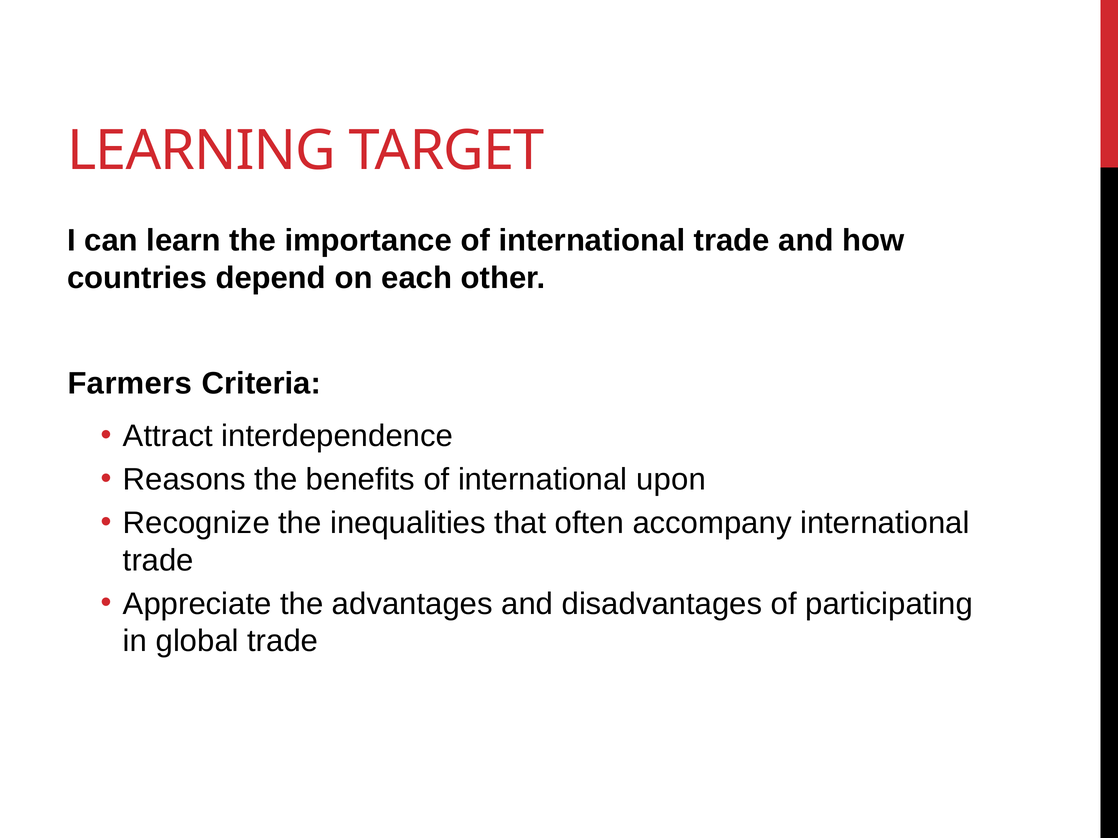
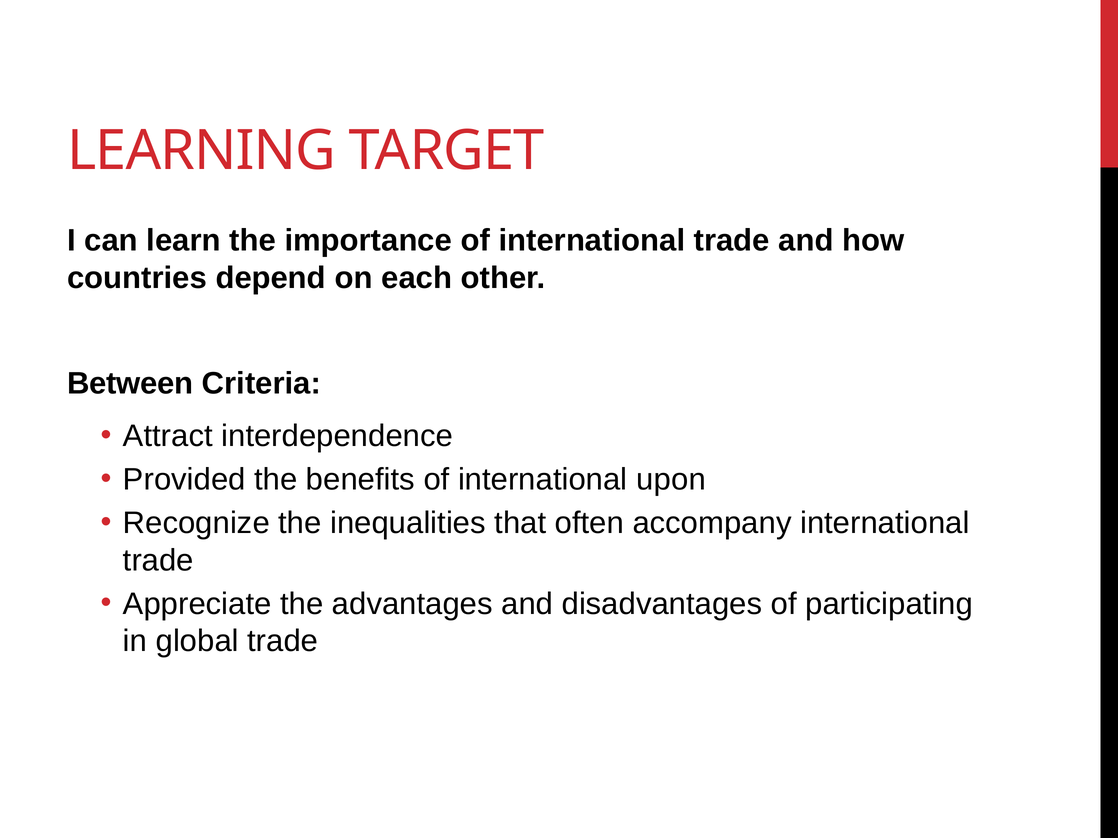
Farmers: Farmers -> Between
Reasons: Reasons -> Provided
